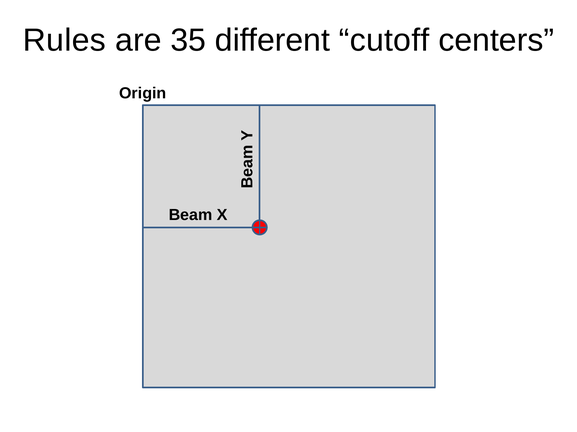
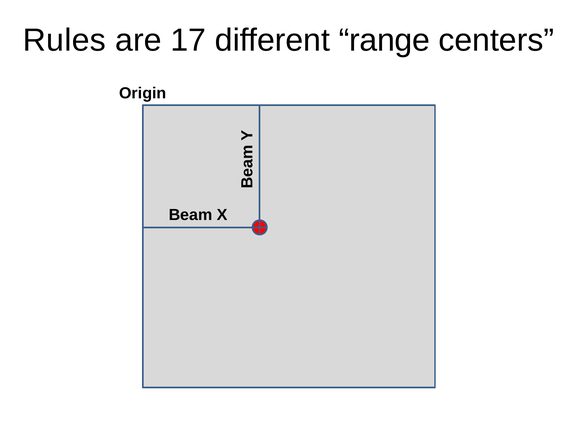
35: 35 -> 17
cutoff: cutoff -> range
